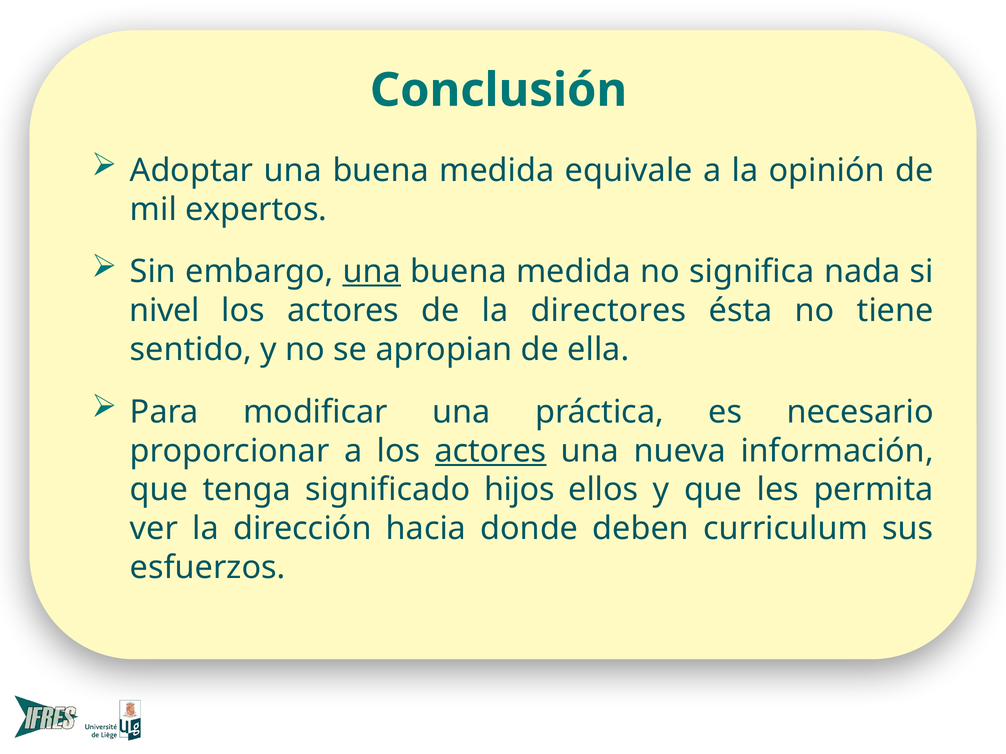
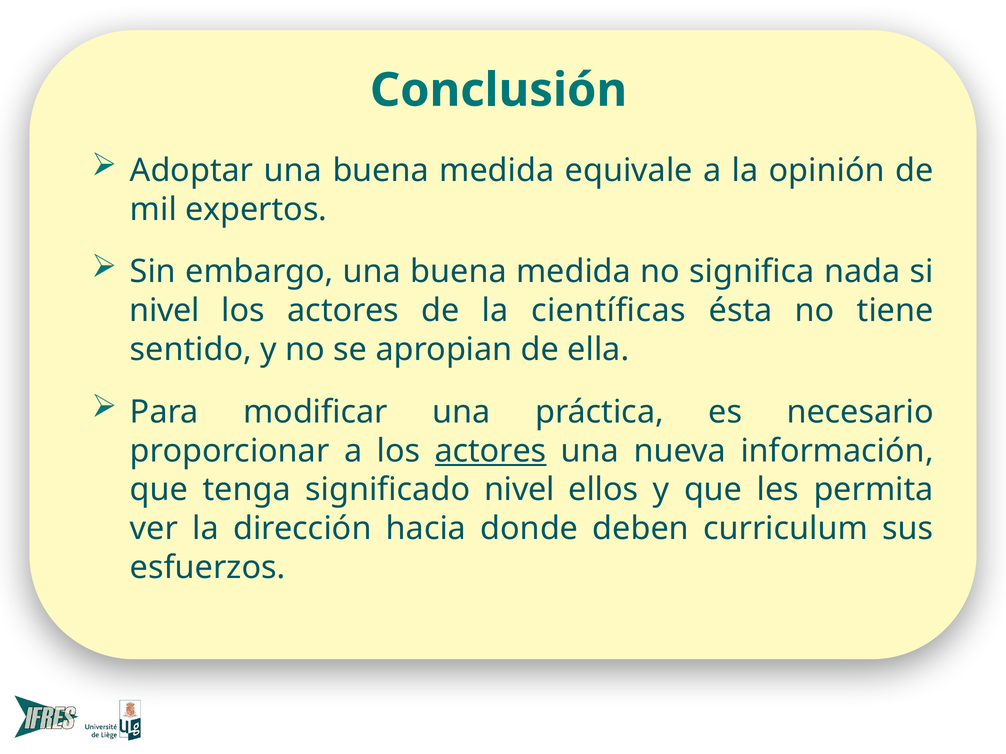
una at (372, 272) underline: present -> none
directores: directores -> científicas
significado hijos: hijos -> nivel
